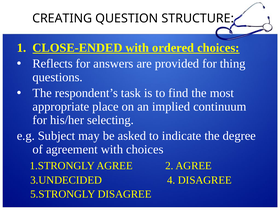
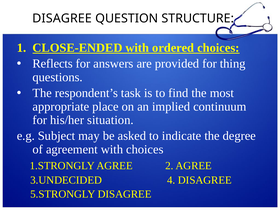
CREATING at (62, 18): CREATING -> DISAGREE
selecting: selecting -> situation
